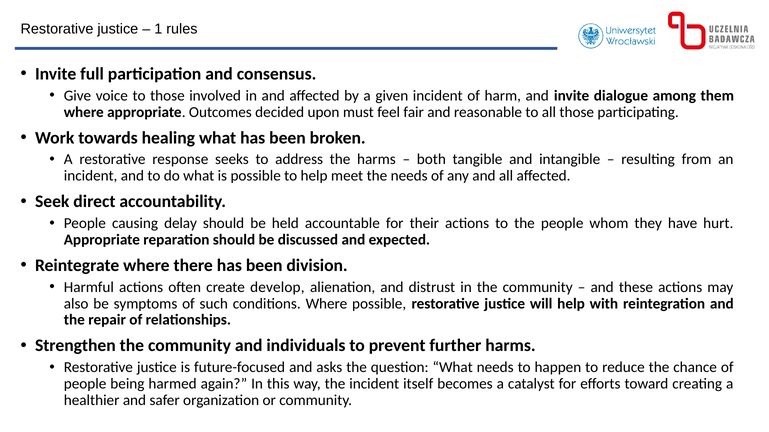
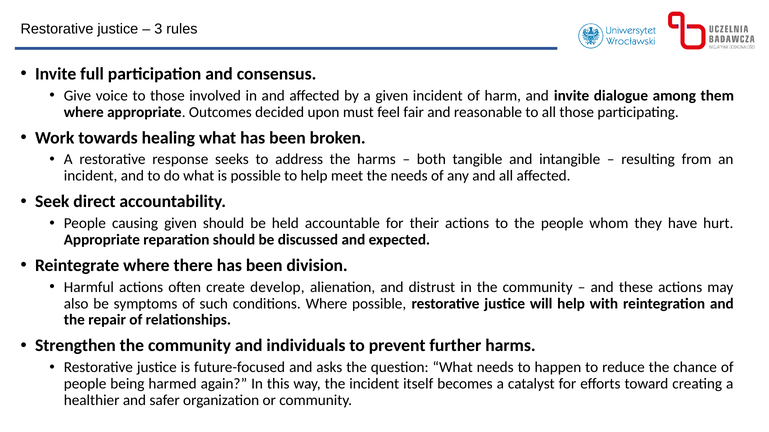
1: 1 -> 3
causing delay: delay -> given
